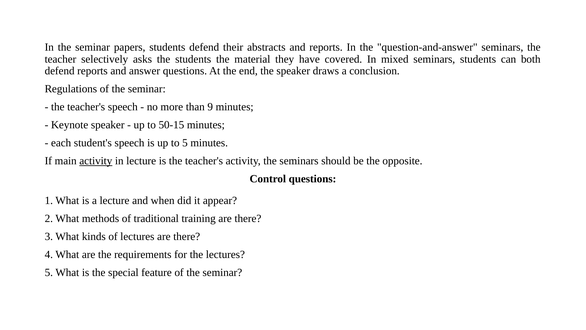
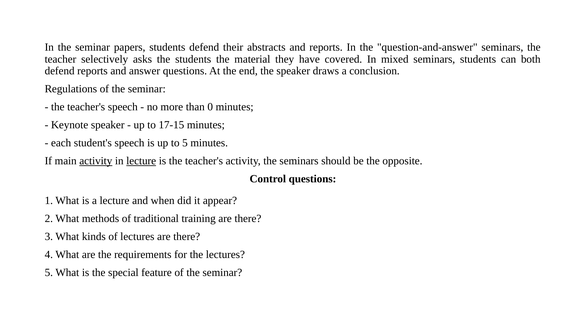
9: 9 -> 0
50-15: 50-15 -> 17-15
lecture at (141, 161) underline: none -> present
